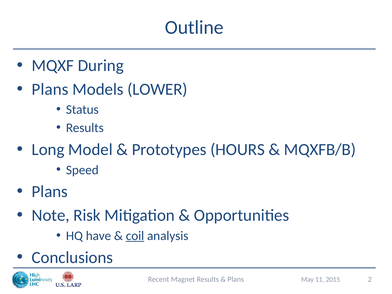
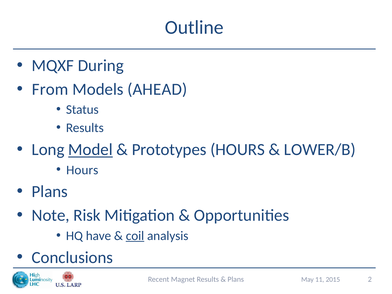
Plans at (50, 89): Plans -> From
LOWER: LOWER -> AHEAD
Model underline: none -> present
MQXFB/B: MQXFB/B -> LOWER/B
Speed at (82, 170): Speed -> Hours
